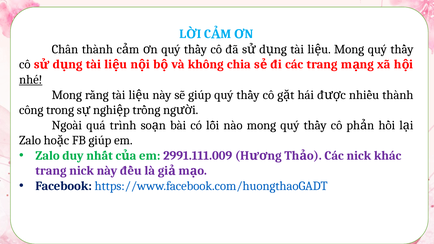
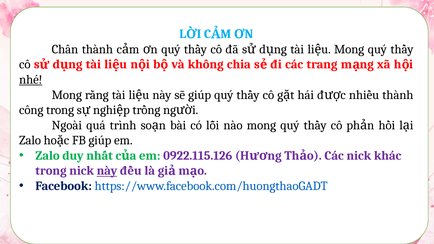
2991.111.009: 2991.111.009 -> 0922.115.126
trang at (51, 171): trang -> trong
này at (107, 171) underline: none -> present
